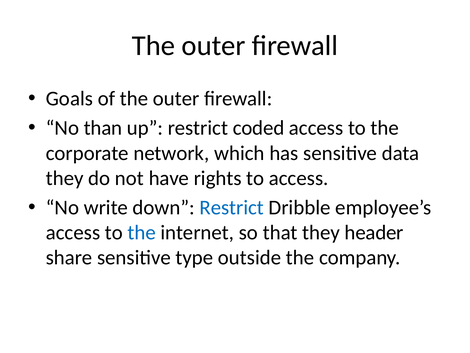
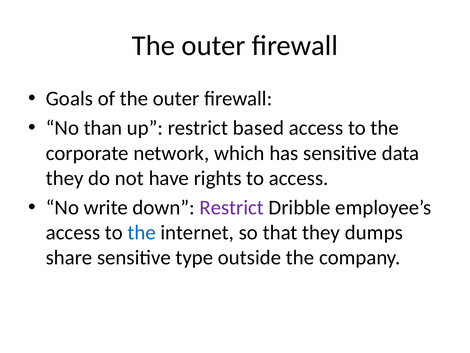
coded: coded -> based
Restrict at (232, 207) colour: blue -> purple
header: header -> dumps
